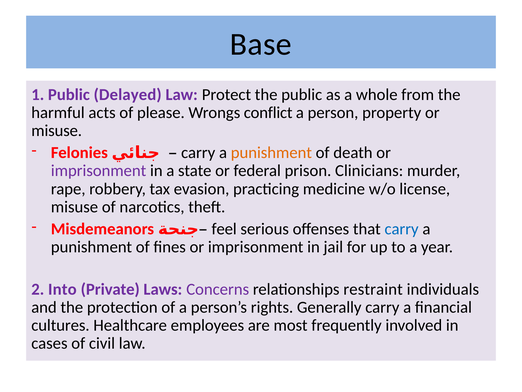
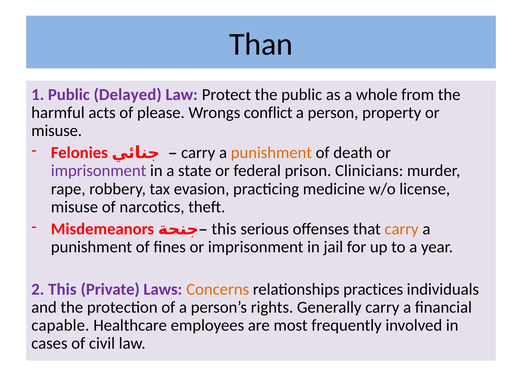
Base: Base -> Than
feel at (224, 229): feel -> this
carry at (402, 229) colour: blue -> orange
2 Into: Into -> This
Concerns colour: purple -> orange
restraint: restraint -> practices
cultures: cultures -> capable
